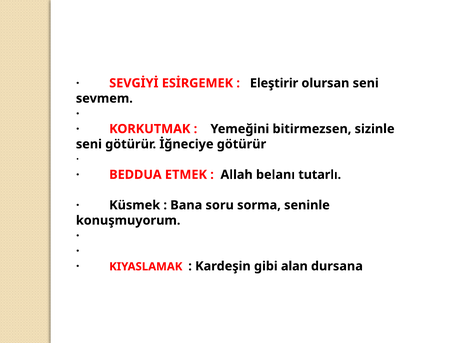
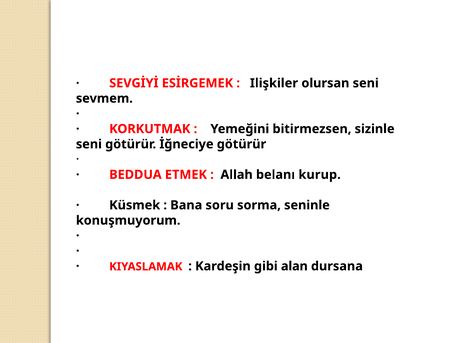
Eleştirir: Eleştirir -> Ilişkiler
tutarlı: tutarlı -> kurup
